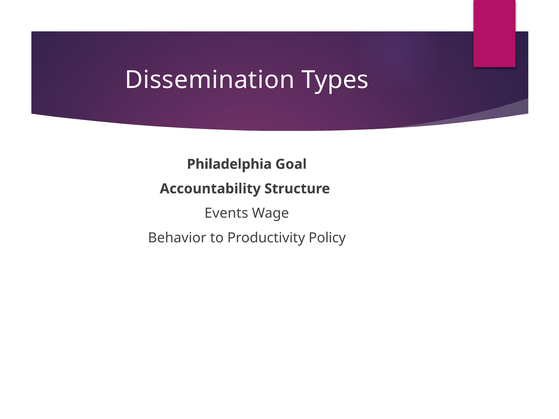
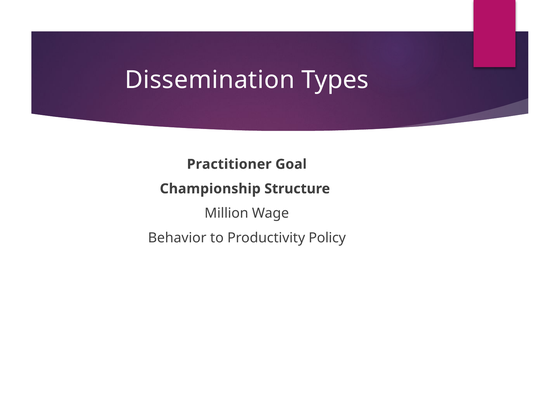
Philadelphia: Philadelphia -> Practitioner
Accountability: Accountability -> Championship
Events: Events -> Million
